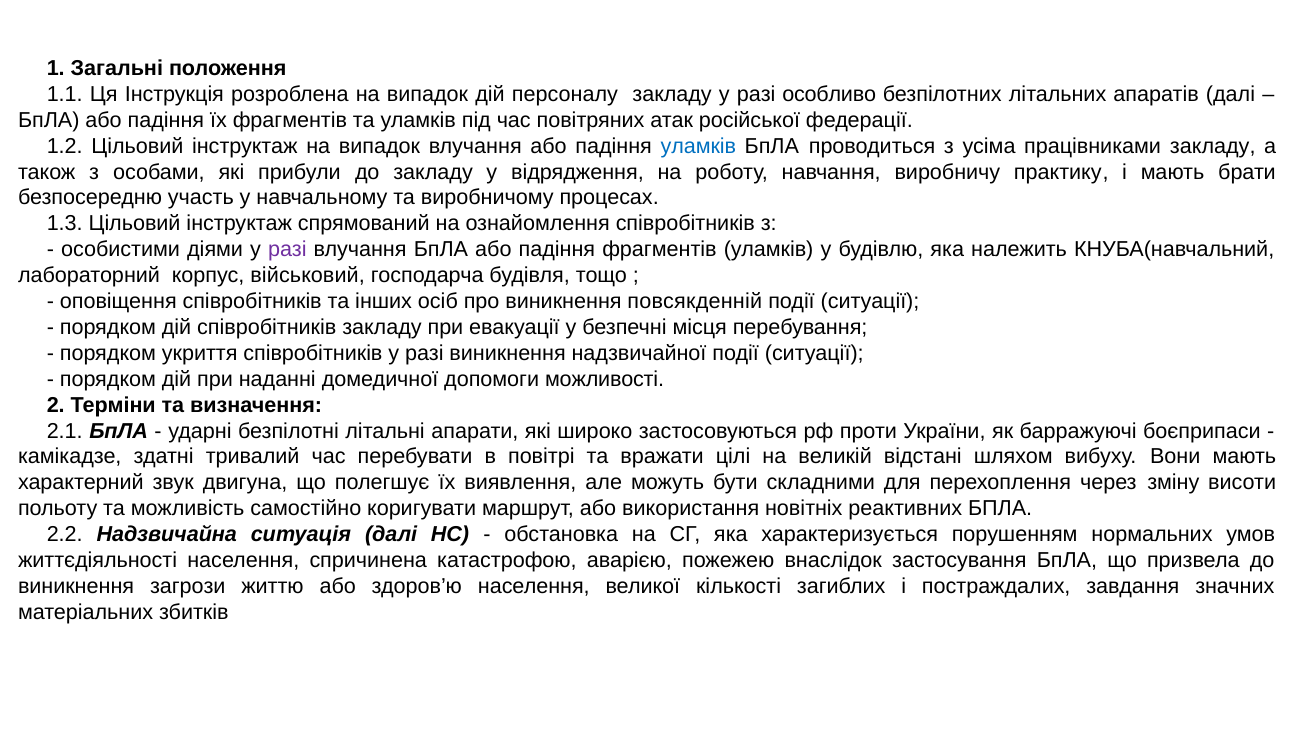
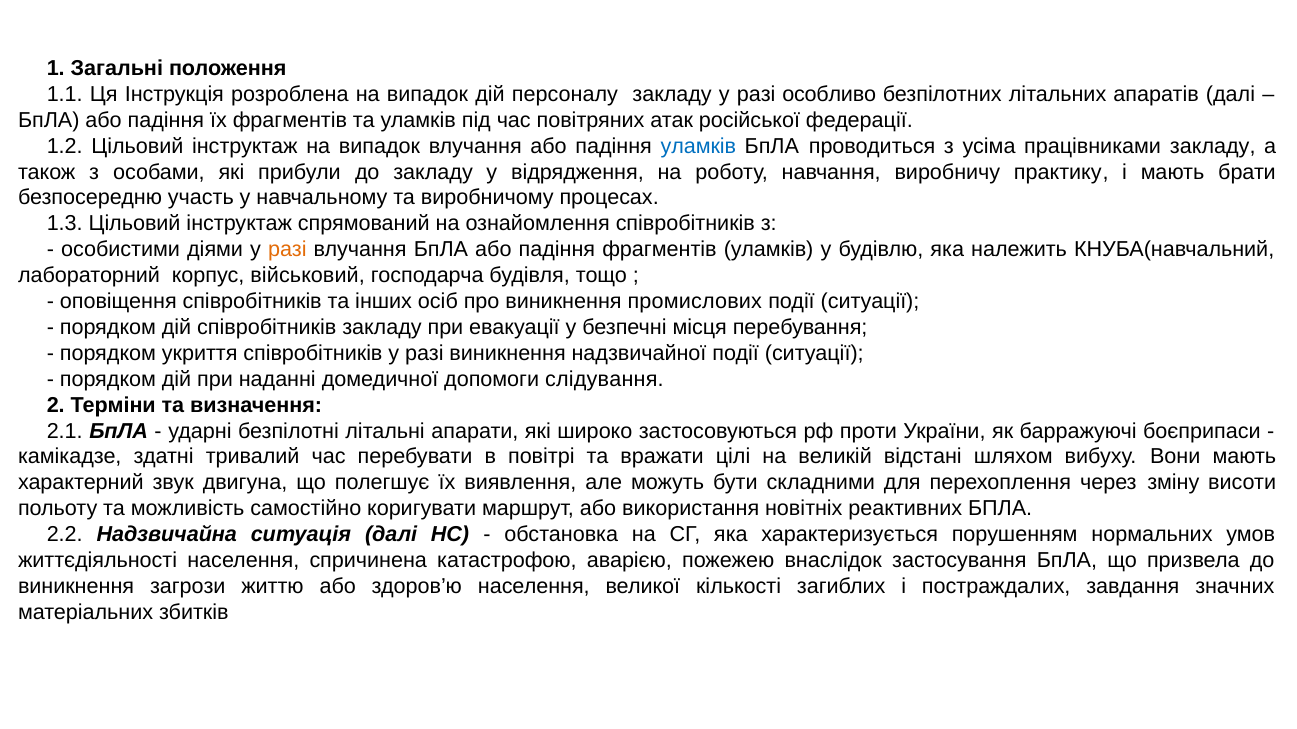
разі at (287, 250) colour: purple -> orange
повсякденній: повсякденній -> промислових
можливості: можливості -> слідування
